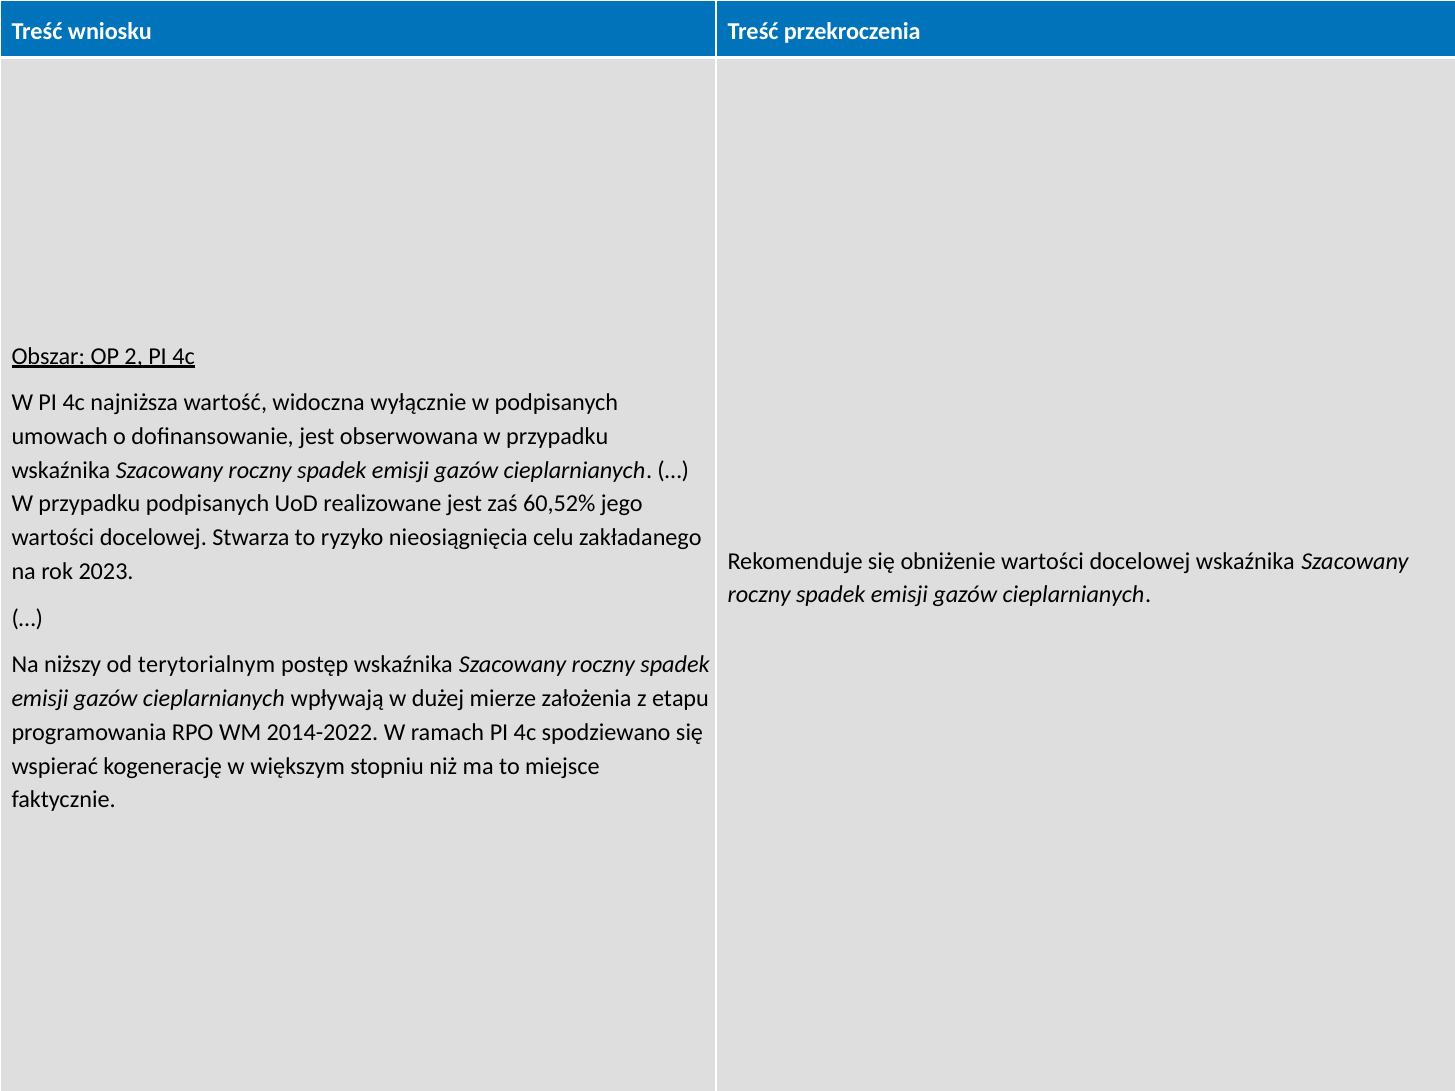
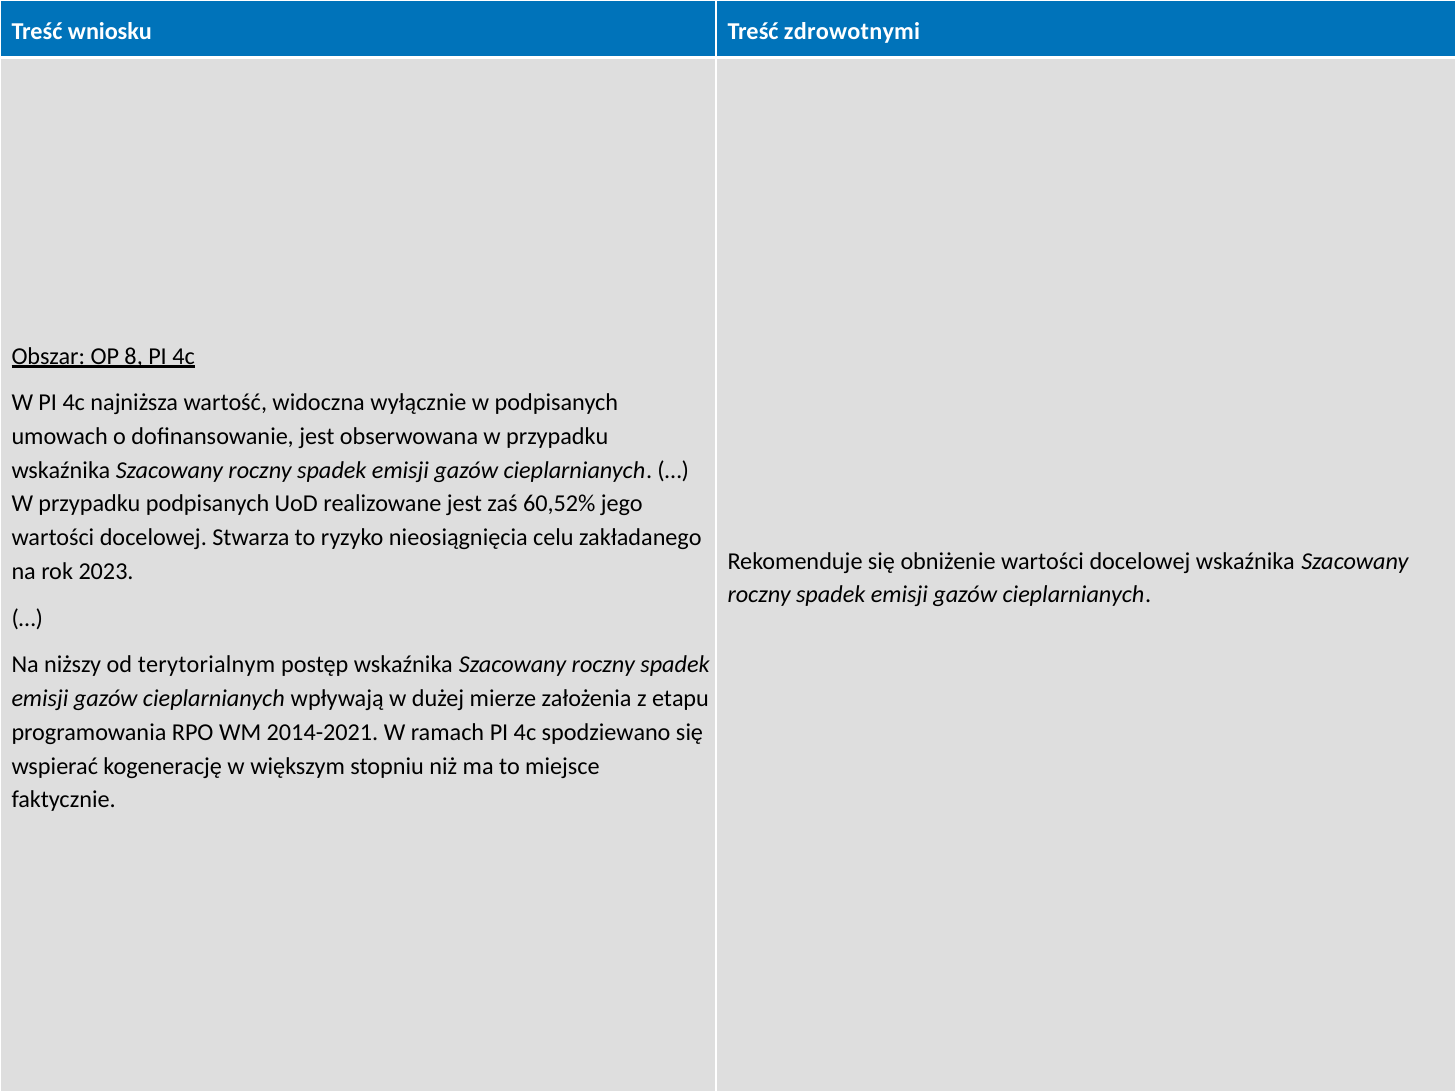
przekroczenia: przekroczenia -> zdrowotnymi
2: 2 -> 8
2014-2022: 2014-2022 -> 2014-2021
